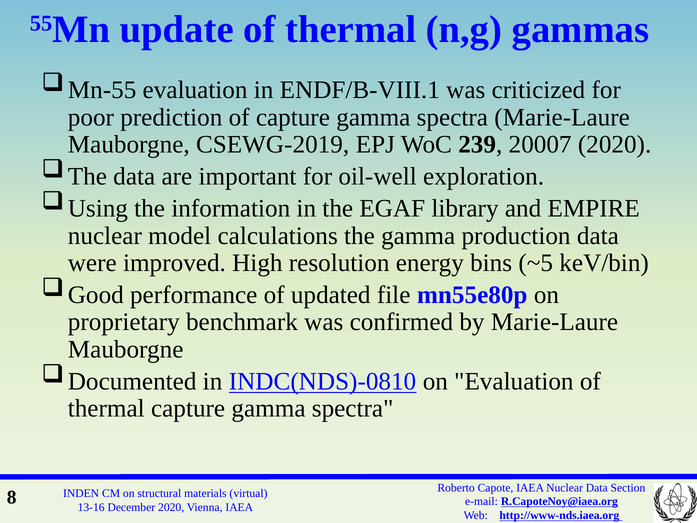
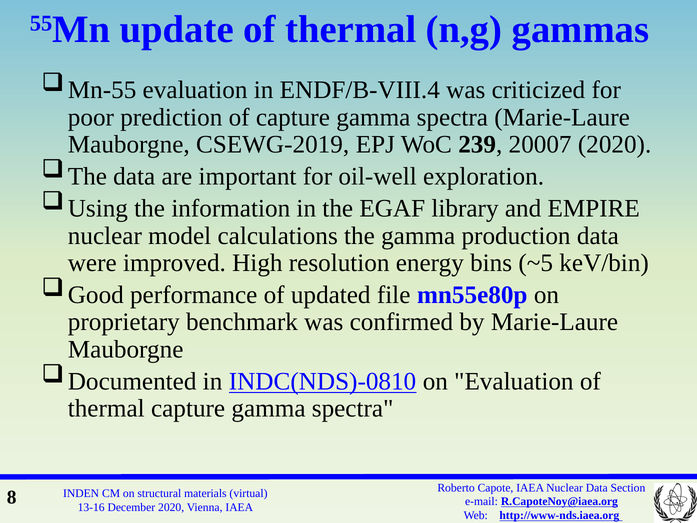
ENDF/B-VIII.1: ENDF/B-VIII.1 -> ENDF/B-VIII.4
